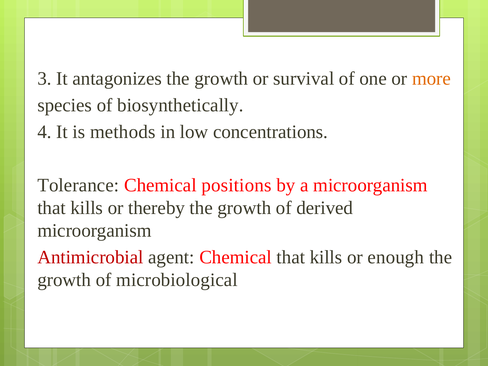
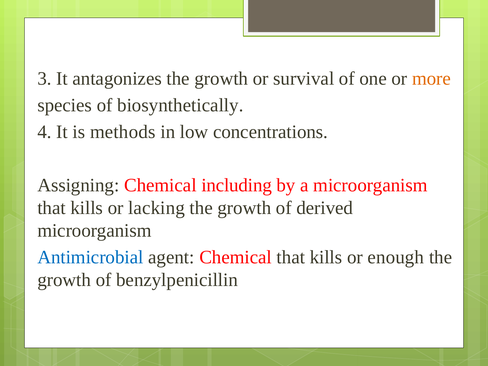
Tolerance: Tolerance -> Assigning
positions: positions -> including
thereby: thereby -> lacking
Antimicrobial colour: red -> blue
microbiological: microbiological -> benzylpenicillin
